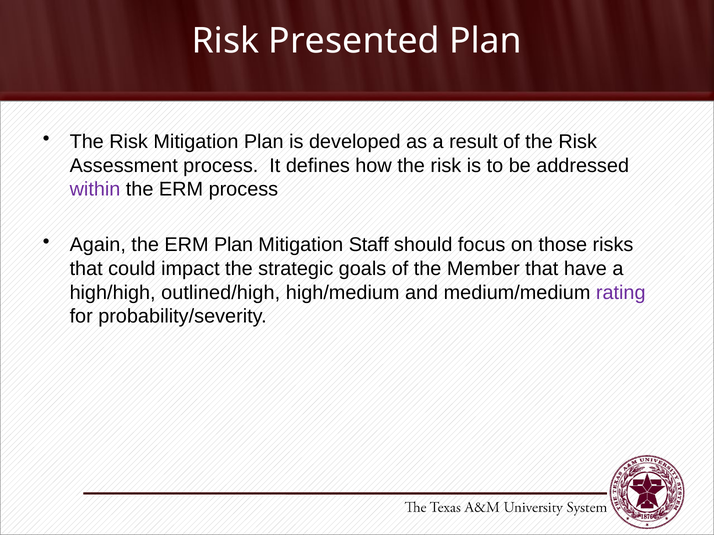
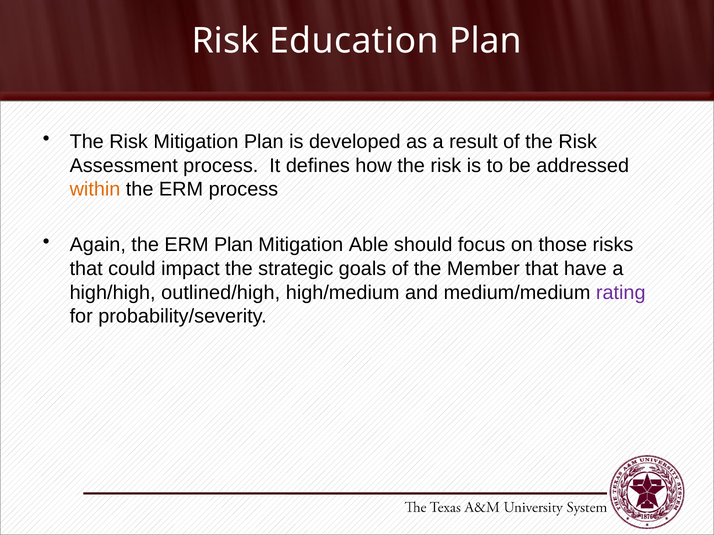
Presented: Presented -> Education
within colour: purple -> orange
Staff: Staff -> Able
